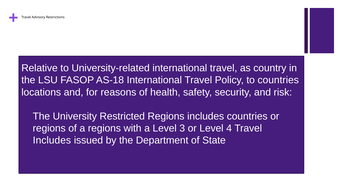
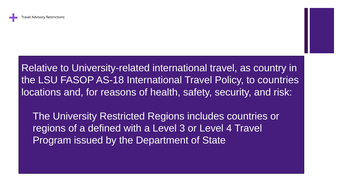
a regions: regions -> defined
Includes at (52, 140): Includes -> Program
